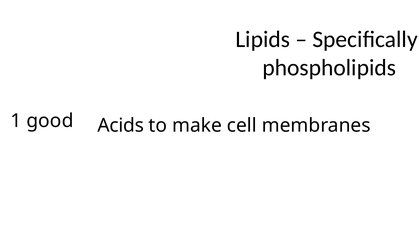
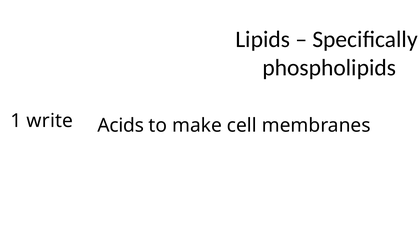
good: good -> write
